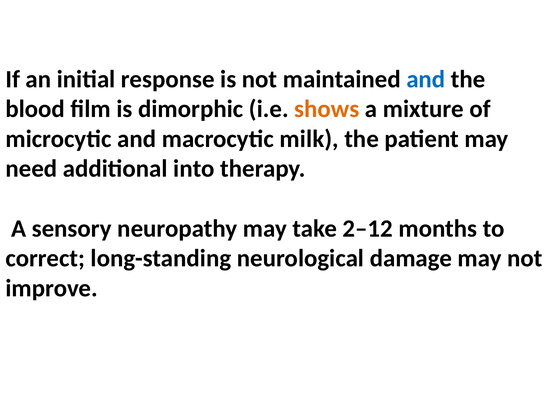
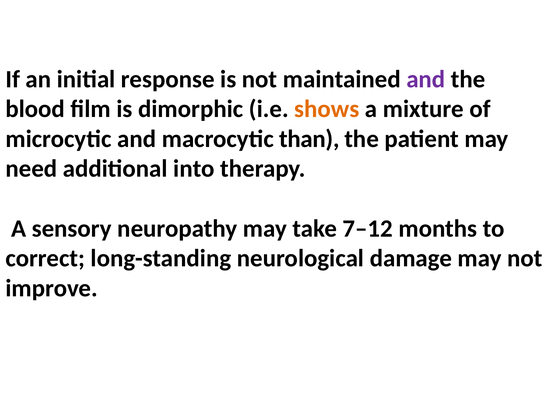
and at (426, 79) colour: blue -> purple
milk: milk -> than
2–12: 2–12 -> 7–12
